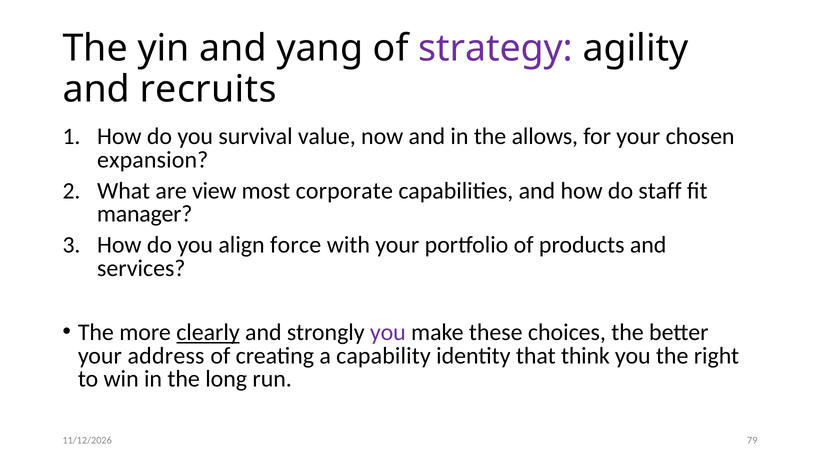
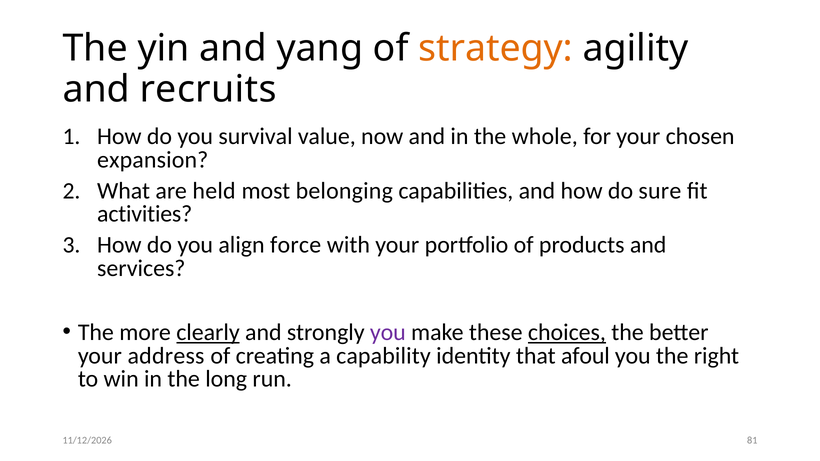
strategy colour: purple -> orange
allows: allows -> whole
view: view -> held
corporate: corporate -> belonging
staff: staff -> sure
manager: manager -> activities
choices underline: none -> present
think: think -> afoul
79: 79 -> 81
